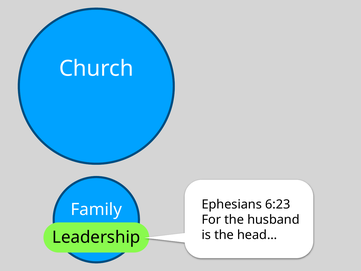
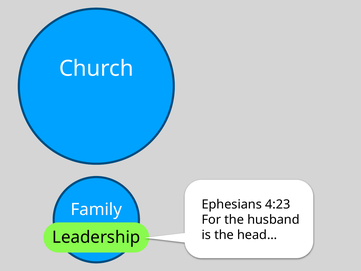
6:23: 6:23 -> 4:23
